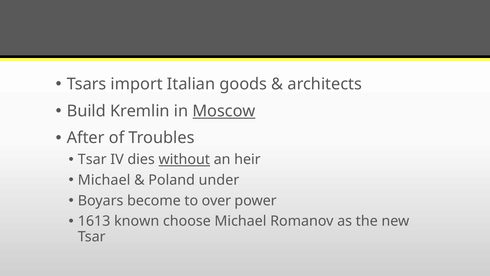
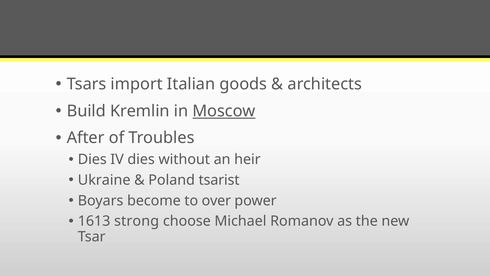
Tsar at (92, 159): Tsar -> Dies
without underline: present -> none
Michael at (104, 180): Michael -> Ukraine
under: under -> tsarist
known: known -> strong
